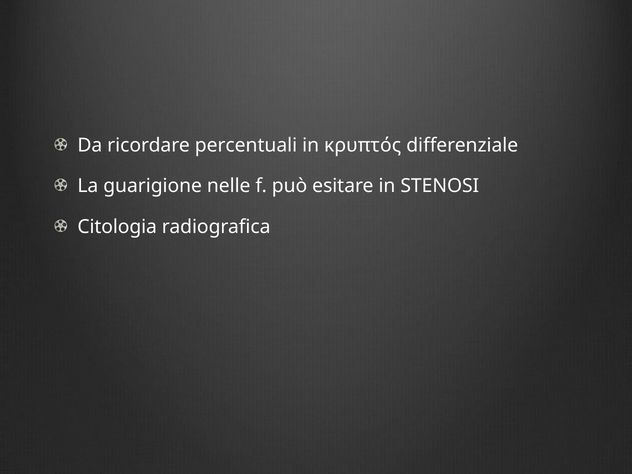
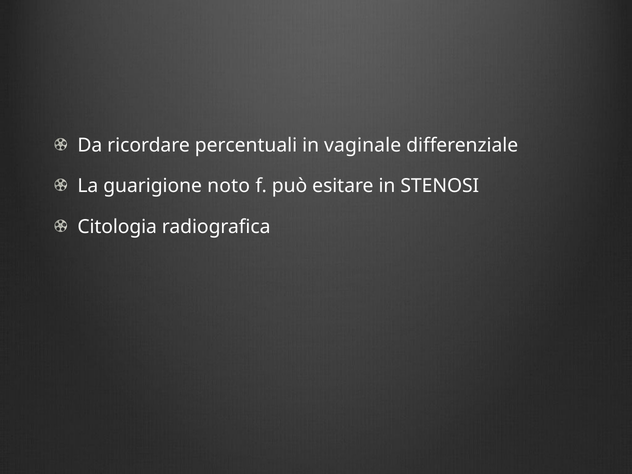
κρυπτός: κρυπτός -> vaginale
nelle: nelle -> noto
